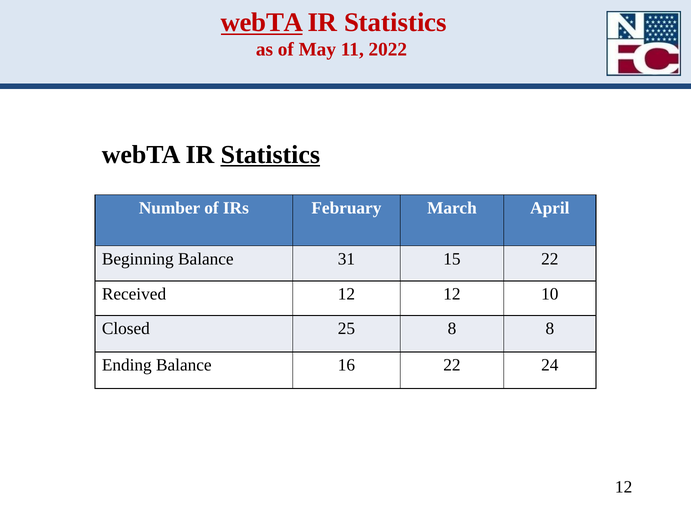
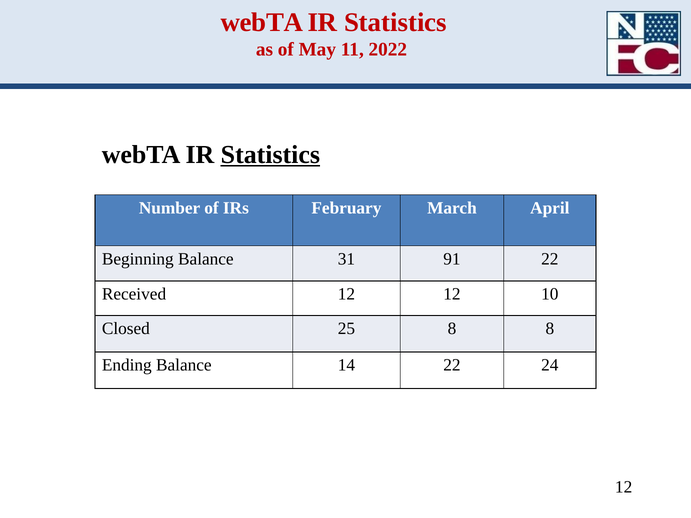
webTA at (262, 23) underline: present -> none
15: 15 -> 91
16: 16 -> 14
